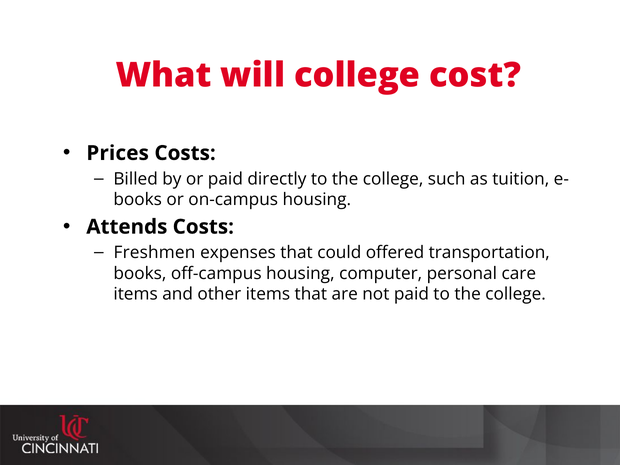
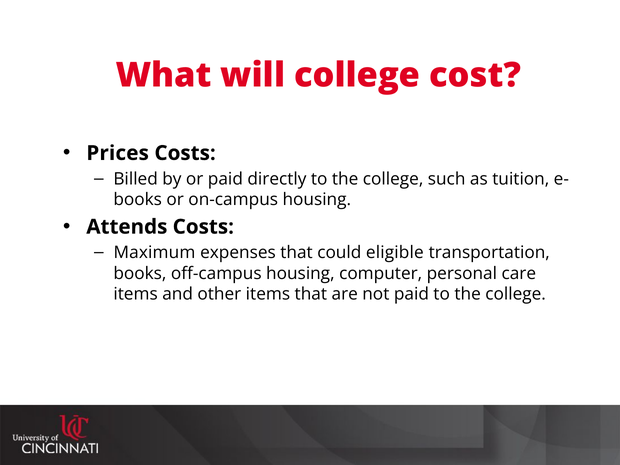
Freshmen: Freshmen -> Maximum
offered: offered -> eligible
